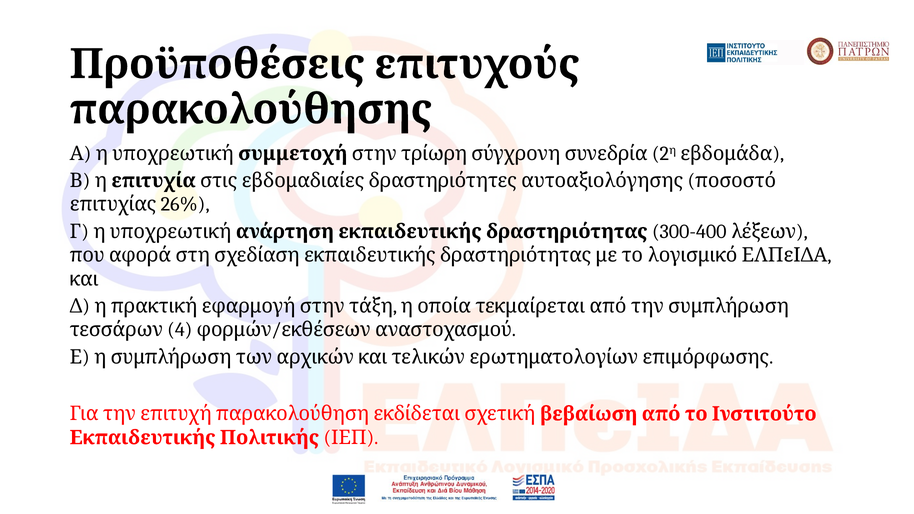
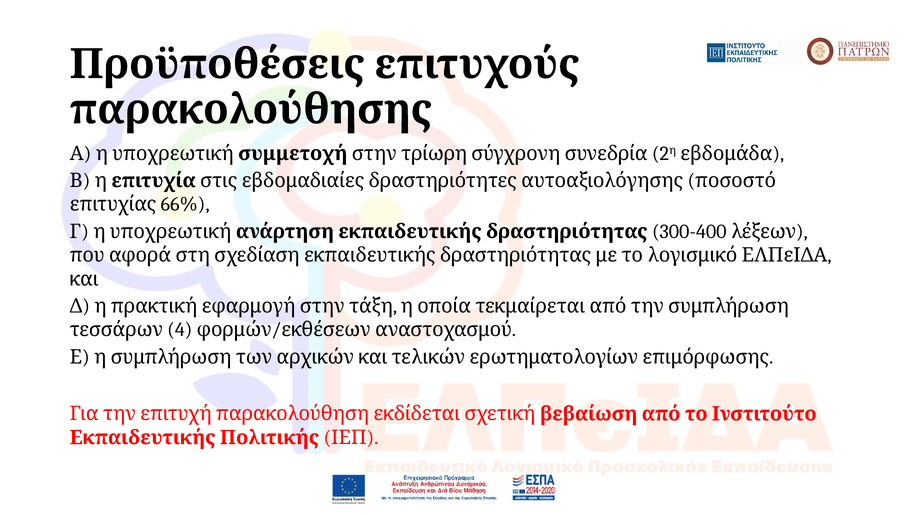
26%: 26% -> 66%
